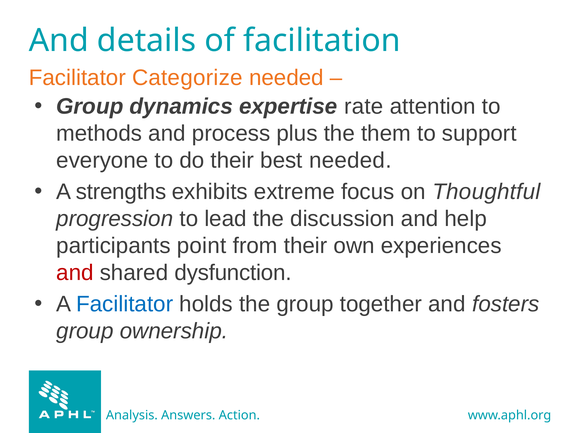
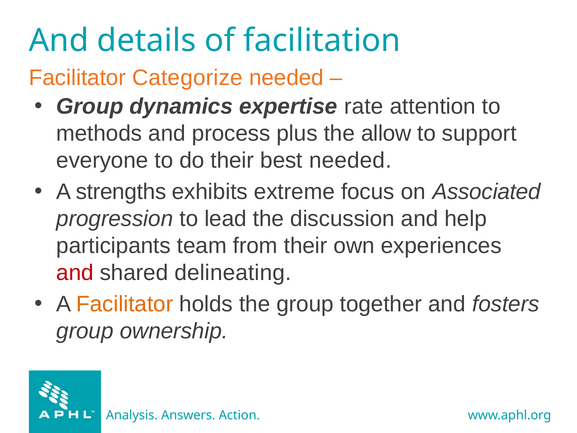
them: them -> allow
Thoughtful: Thoughtful -> Associated
point: point -> team
dysfunction: dysfunction -> delineating
Facilitator at (125, 304) colour: blue -> orange
